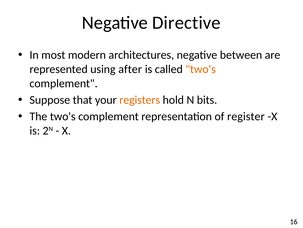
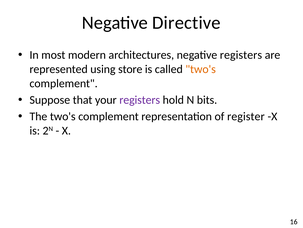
negative between: between -> registers
after: after -> store
registers at (140, 100) colour: orange -> purple
